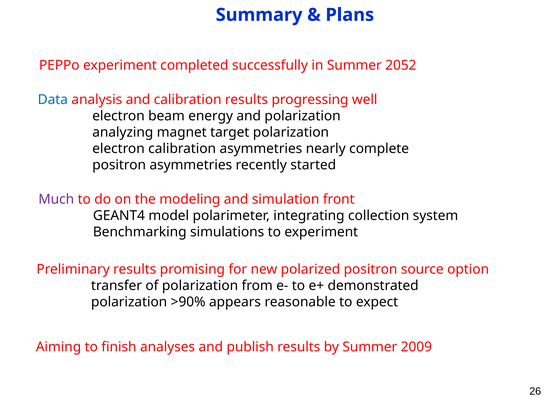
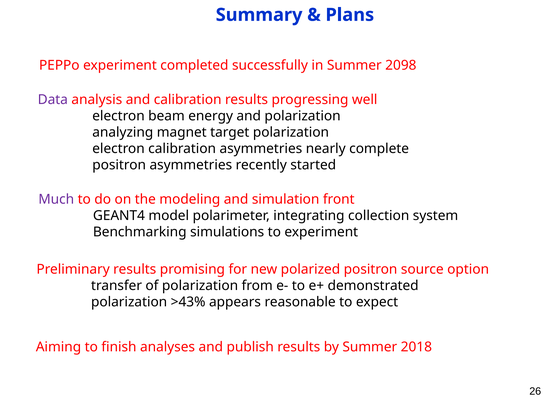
2052: 2052 -> 2098
Data colour: blue -> purple
>90%: >90% -> >43%
2009: 2009 -> 2018
